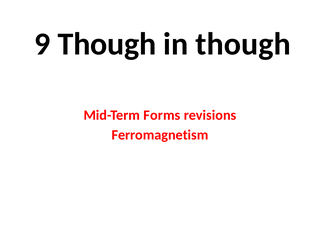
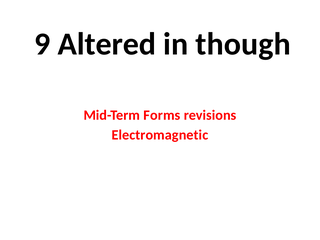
9 Though: Though -> Altered
Ferromagnetism: Ferromagnetism -> Electromagnetic
